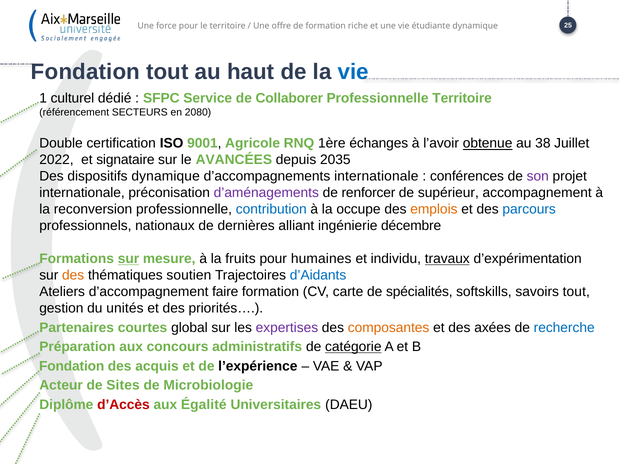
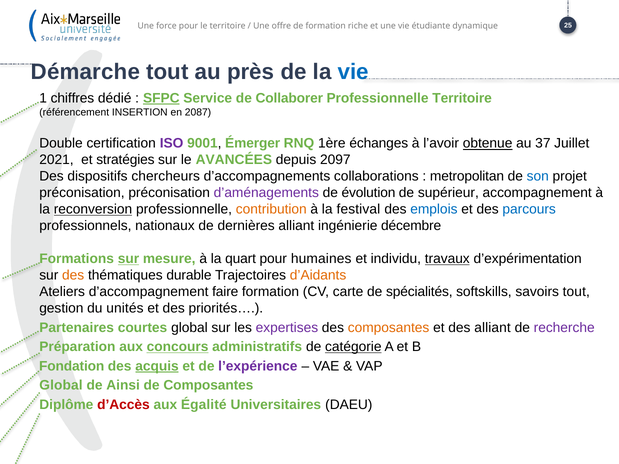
Fondation at (86, 72): Fondation -> Démarche
haut: haut -> près
culturel: culturel -> chiffres
SFPC underline: none -> present
SECTEURS: SECTEURS -> INSERTION
2080: 2080 -> 2087
ISO colour: black -> purple
Agricole: Agricole -> Émerger
38: 38 -> 37
2022: 2022 -> 2021
signataire: signataire -> stratégies
2035: 2035 -> 2097
dispositifs dynamique: dynamique -> chercheurs
d’accompagnements internationale: internationale -> collaborations
conférences: conférences -> metropolitan
son colour: purple -> blue
internationale at (82, 193): internationale -> préconisation
renforcer: renforcer -> évolution
reconversion underline: none -> present
contribution colour: blue -> orange
occupe: occupe -> festival
emplois colour: orange -> blue
fruits: fruits -> quart
soutien: soutien -> durable
d’Aidants colour: blue -> orange
des axées: axées -> alliant
recherche colour: blue -> purple
concours underline: none -> present
acquis underline: none -> present
l’expérience colour: black -> purple
Acteur at (61, 386): Acteur -> Global
Sites: Sites -> Ainsi
de Microbiologie: Microbiologie -> Composantes
